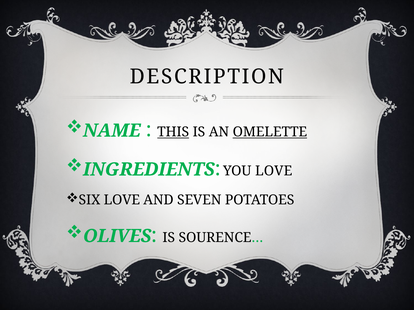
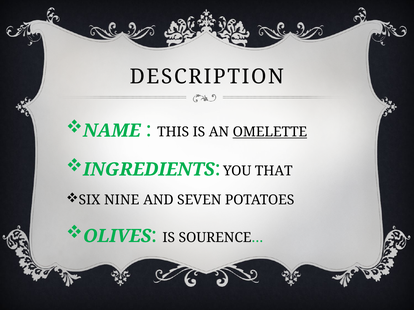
THIS underline: present -> none
YOU LOVE: LOVE -> THAT
SIX LOVE: LOVE -> NINE
